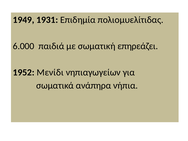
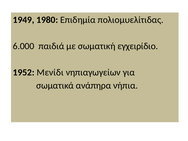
1931: 1931 -> 1980
επηρεάζει: επηρεάζει -> εγχειρίδιο
